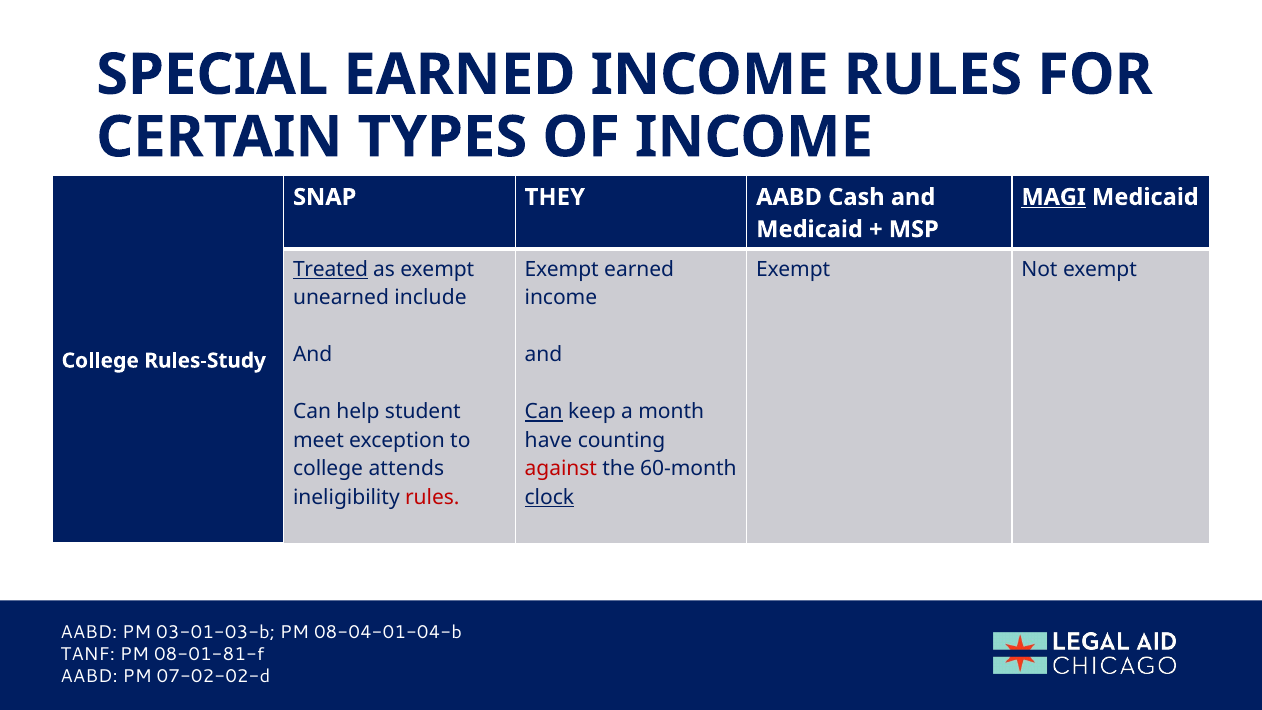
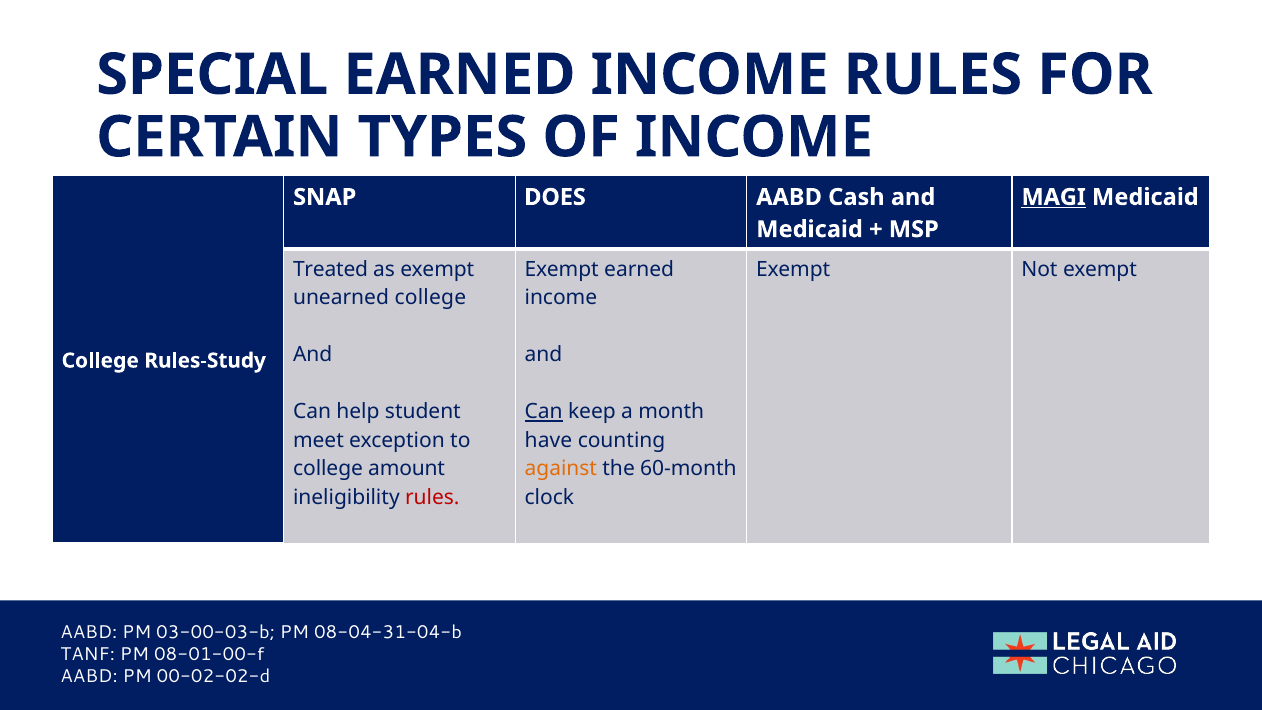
THEY: THEY -> DOES
Treated underline: present -> none
unearned include: include -> college
attends: attends -> amount
against colour: red -> orange
clock underline: present -> none
03-01-03-b: 03-01-03-b -> 03-00-03-b
08-04-01-04-b: 08-04-01-04-b -> 08-04-31-04-b
08-01-81-f: 08-01-81-f -> 08-01-00-f
07-02-02-d: 07-02-02-d -> 00-02-02-d
